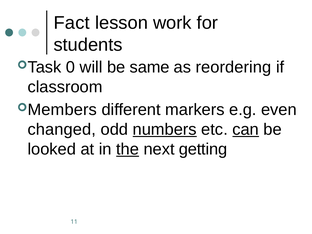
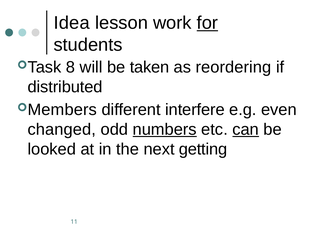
Fact: Fact -> Idea
for underline: none -> present
0: 0 -> 8
same: same -> taken
classroom: classroom -> distributed
markers: markers -> interfere
the underline: present -> none
